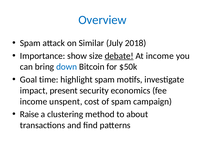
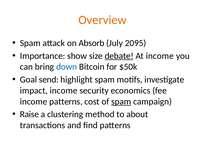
Overview colour: blue -> orange
Similar: Similar -> Absorb
2018: 2018 -> 2095
time: time -> send
impact present: present -> income
income unspent: unspent -> patterns
spam at (121, 101) underline: none -> present
